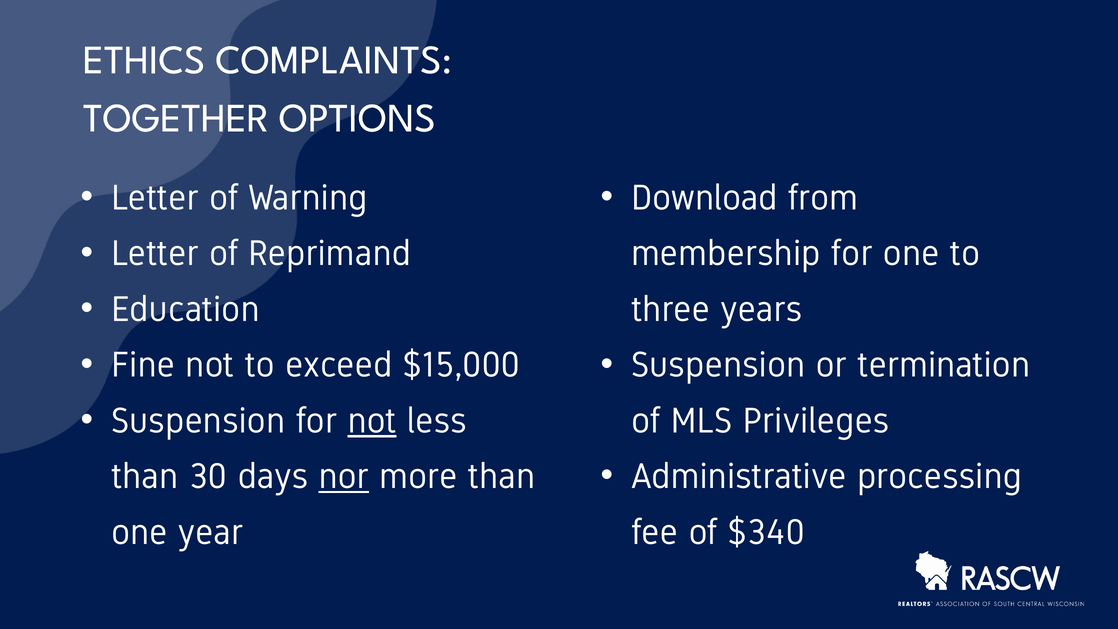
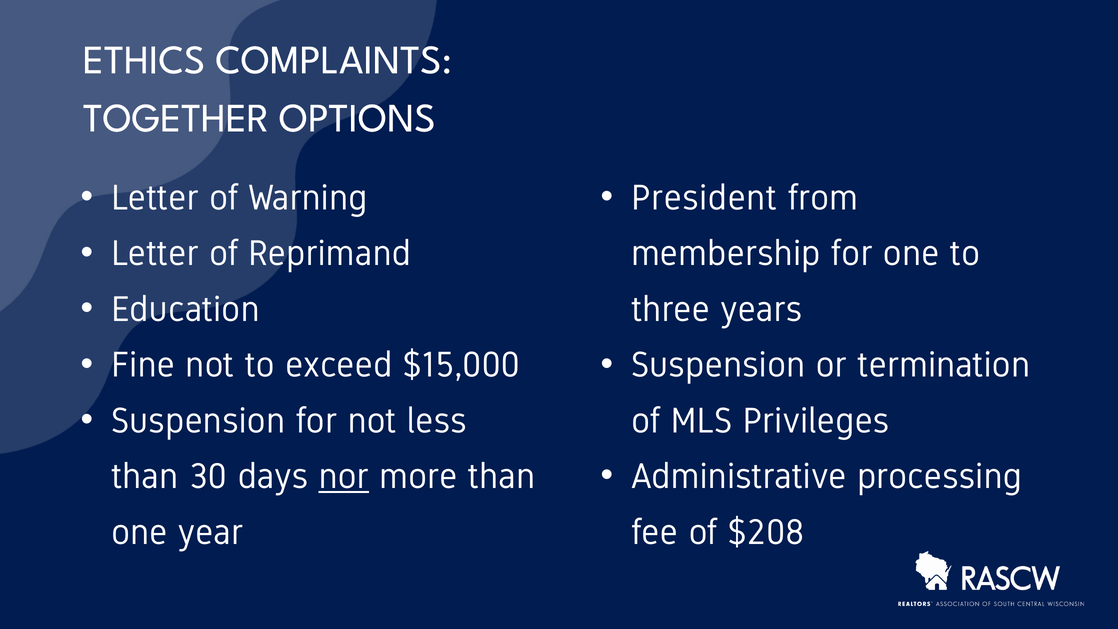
Download: Download -> President
not at (372, 421) underline: present -> none
$340: $340 -> $208
